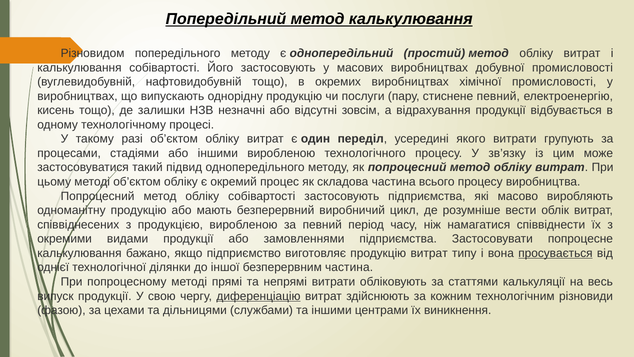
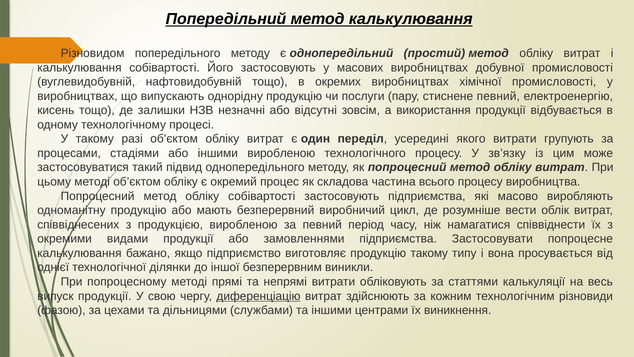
відрахування: відрахування -> використання
продукцію витрат: витрат -> такому
просувається underline: present -> none
безперервним частина: частина -> виникли
